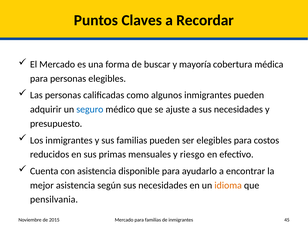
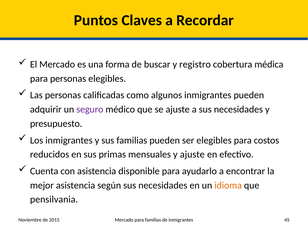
mayoría: mayoría -> registro
seguro colour: blue -> purple
y riesgo: riesgo -> ajuste
